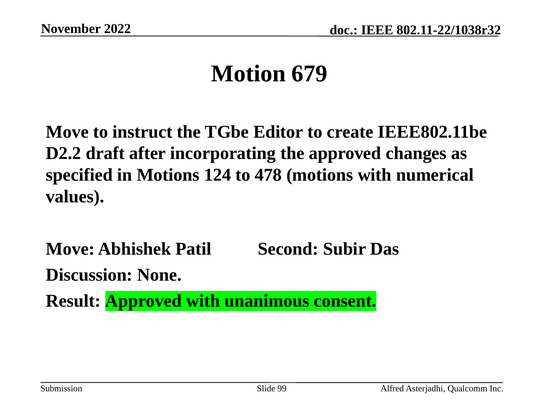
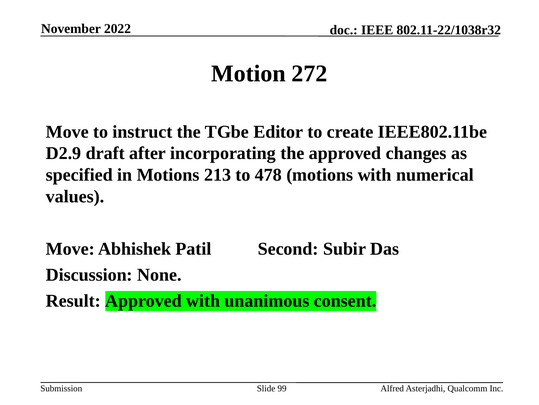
679: 679 -> 272
D2.2: D2.2 -> D2.9
124: 124 -> 213
